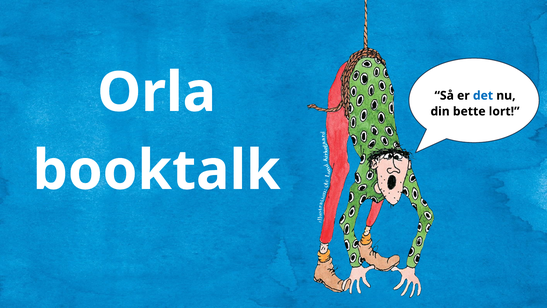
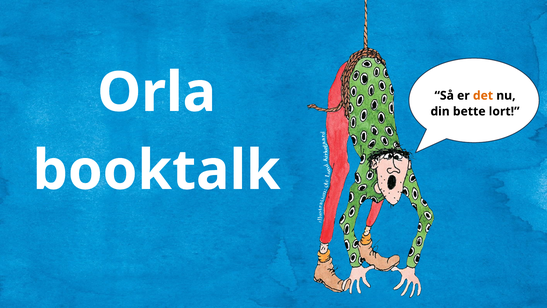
det colour: blue -> orange
